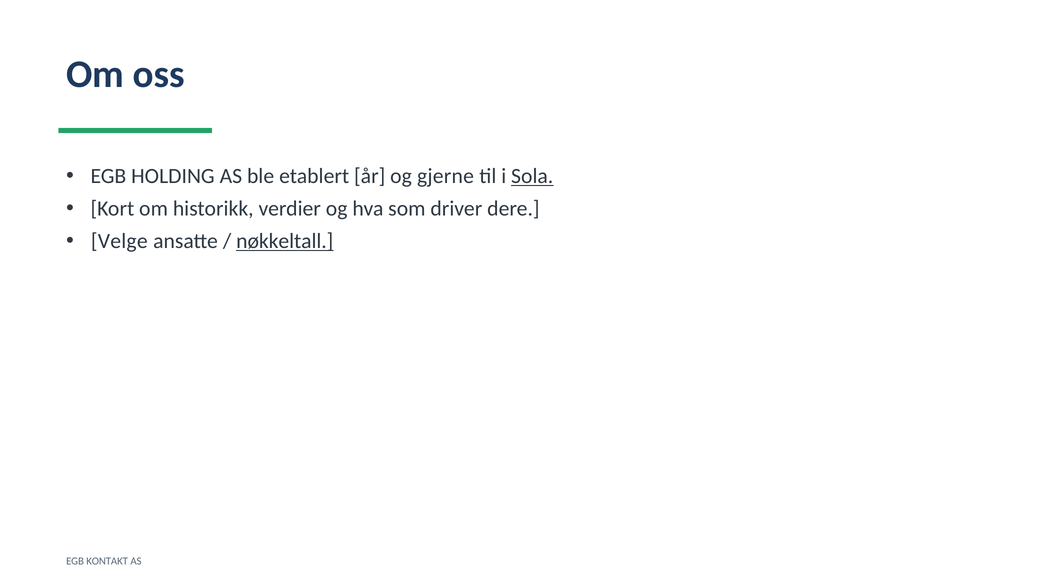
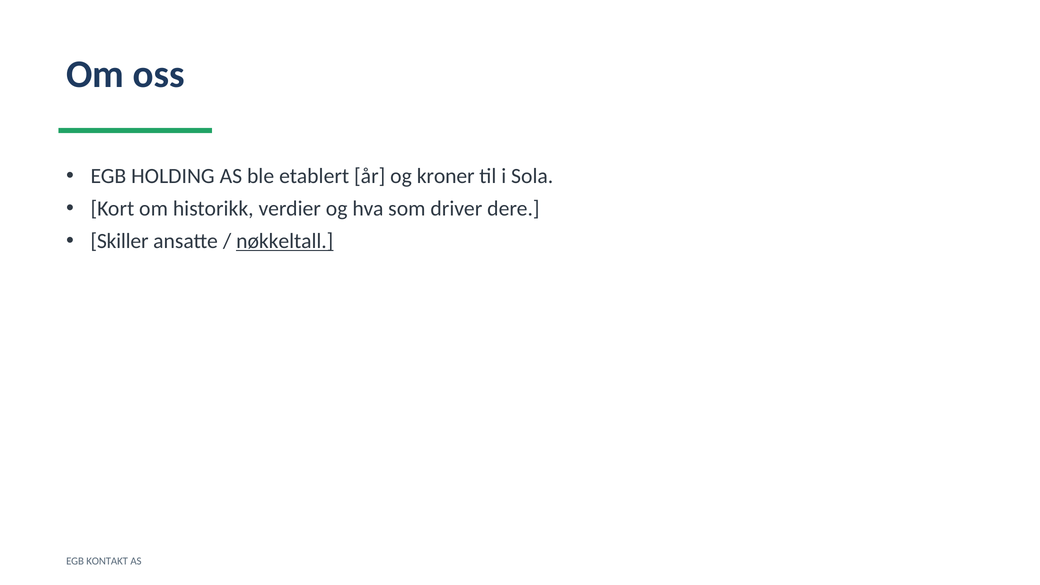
gjerne: gjerne -> kroner
Sola underline: present -> none
Velge: Velge -> Skiller
